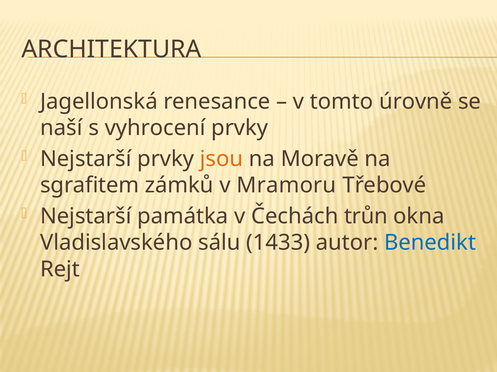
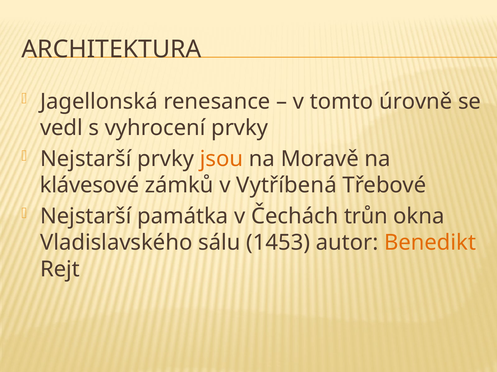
naší: naší -> vedl
sgrafitem: sgrafitem -> klávesové
Mramoru: Mramoru -> Vytříbená
1433: 1433 -> 1453
Benedikt colour: blue -> orange
